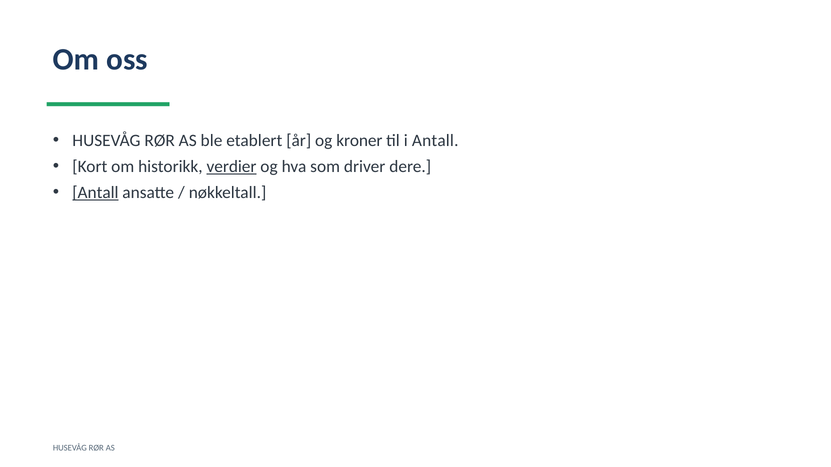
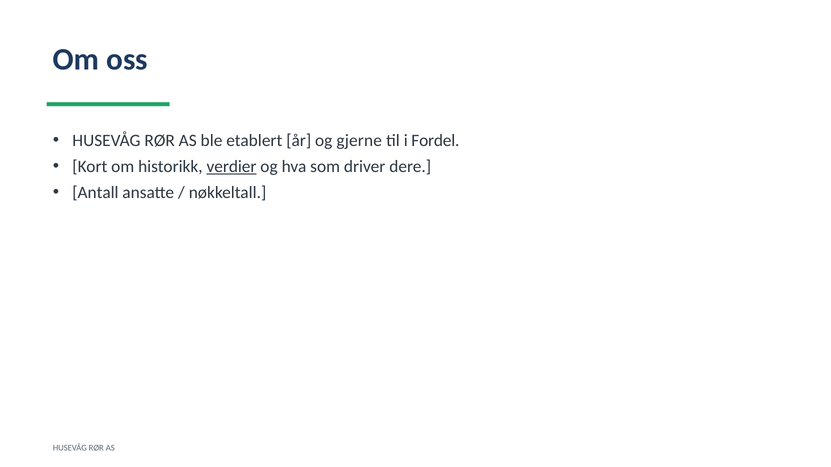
kroner: kroner -> gjerne
i Antall: Antall -> Fordel
Antall at (95, 193) underline: present -> none
